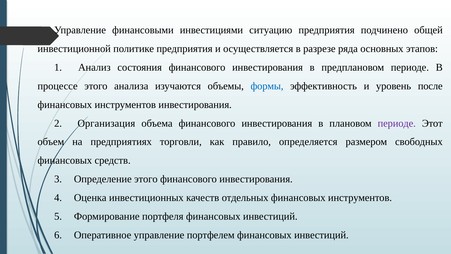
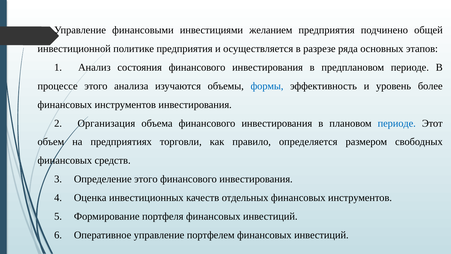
ситуацию: ситуацию -> желанием
после: после -> более
периоде at (397, 123) colour: purple -> blue
